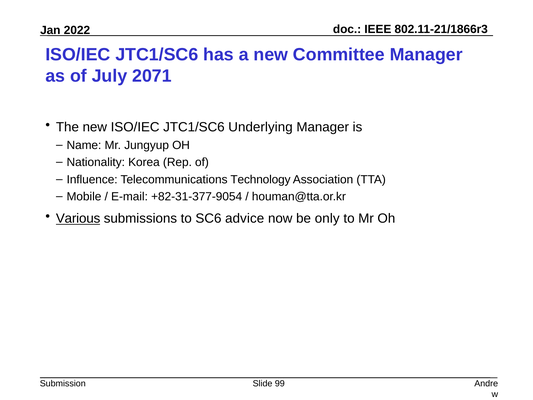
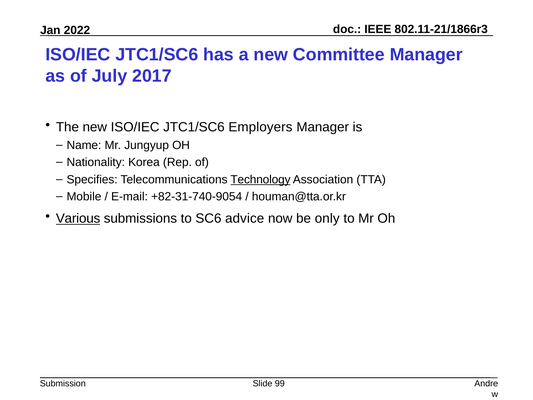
2071: 2071 -> 2017
Underlying: Underlying -> Employers
Influence: Influence -> Specifies
Technology underline: none -> present
+82-31-377-9054: +82-31-377-9054 -> +82-31-740-9054
